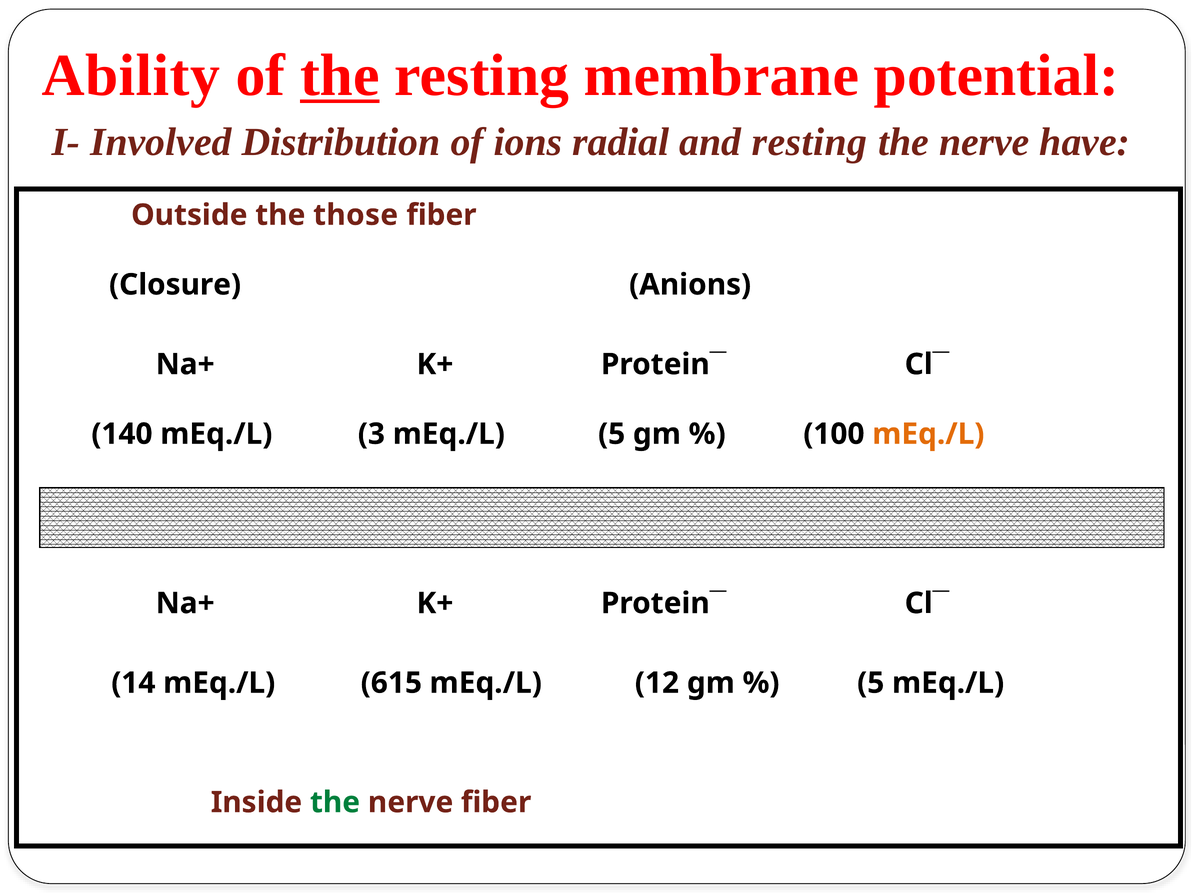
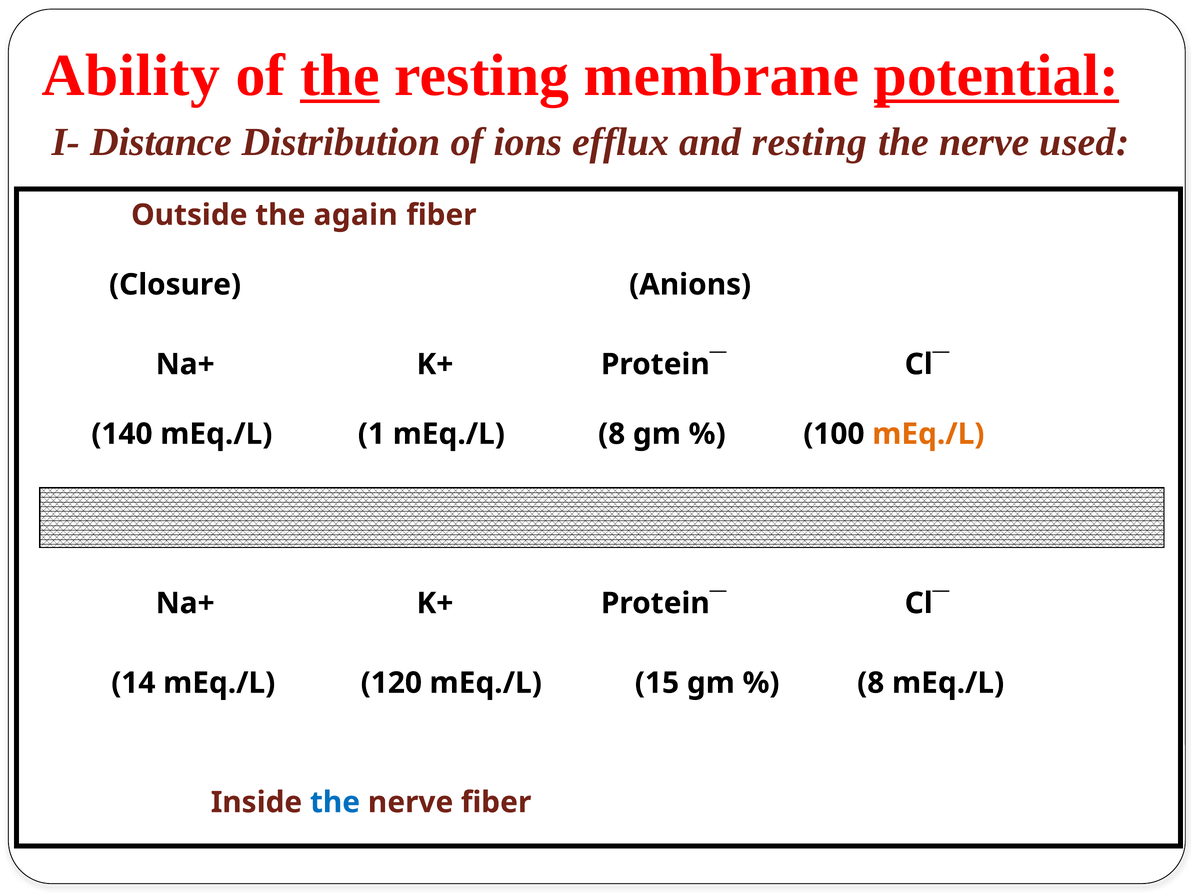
potential underline: none -> present
Involved: Involved -> Distance
radial: radial -> efflux
have: have -> used
those: those -> again
3: 3 -> 1
mEq./L 5: 5 -> 8
615: 615 -> 120
12: 12 -> 15
5 at (871, 683): 5 -> 8
the at (335, 802) colour: green -> blue
